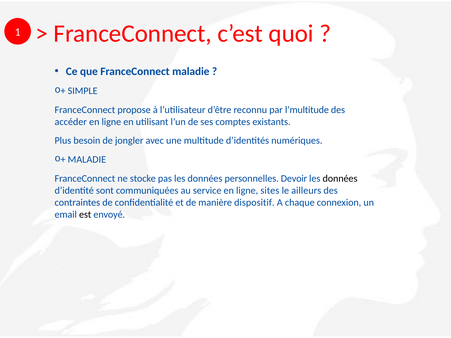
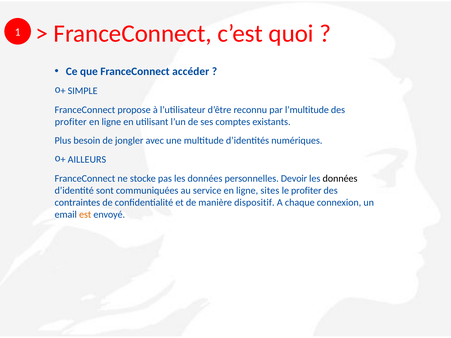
FranceConnect maladie: maladie -> accéder
accéder at (71, 122): accéder -> profiter
MALADIE at (87, 160): MALADIE -> AILLEURS
le ailleurs: ailleurs -> profiter
est colour: black -> orange
